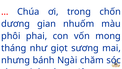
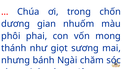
tháng: tháng -> thánh
